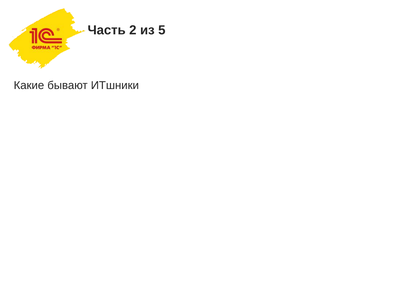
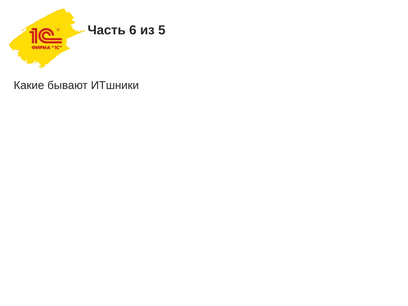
2: 2 -> 6
